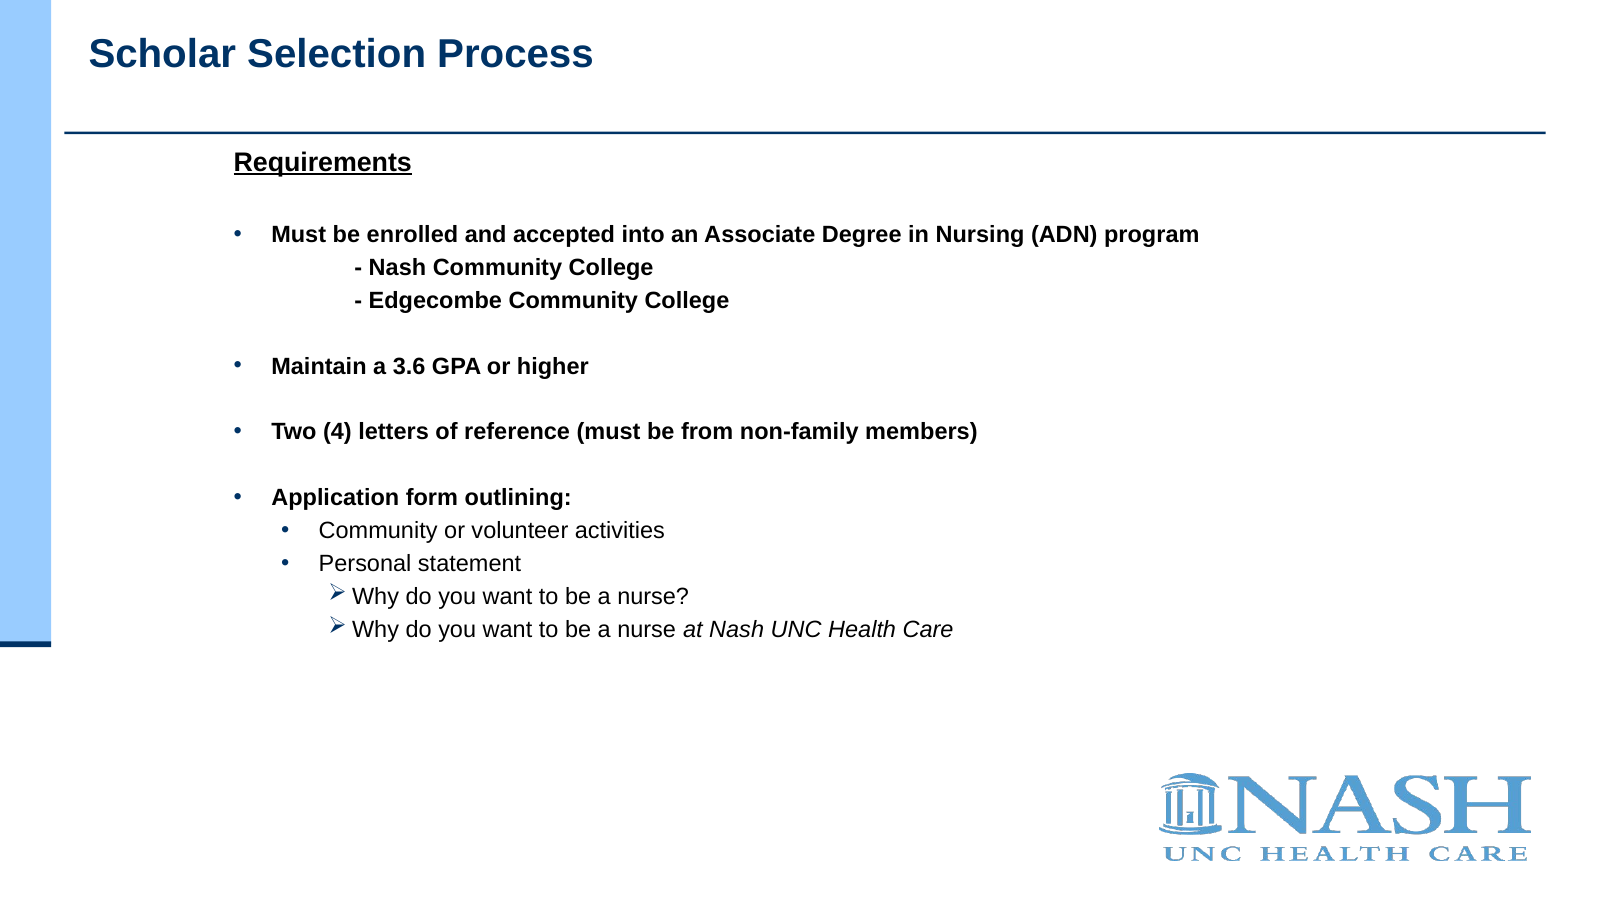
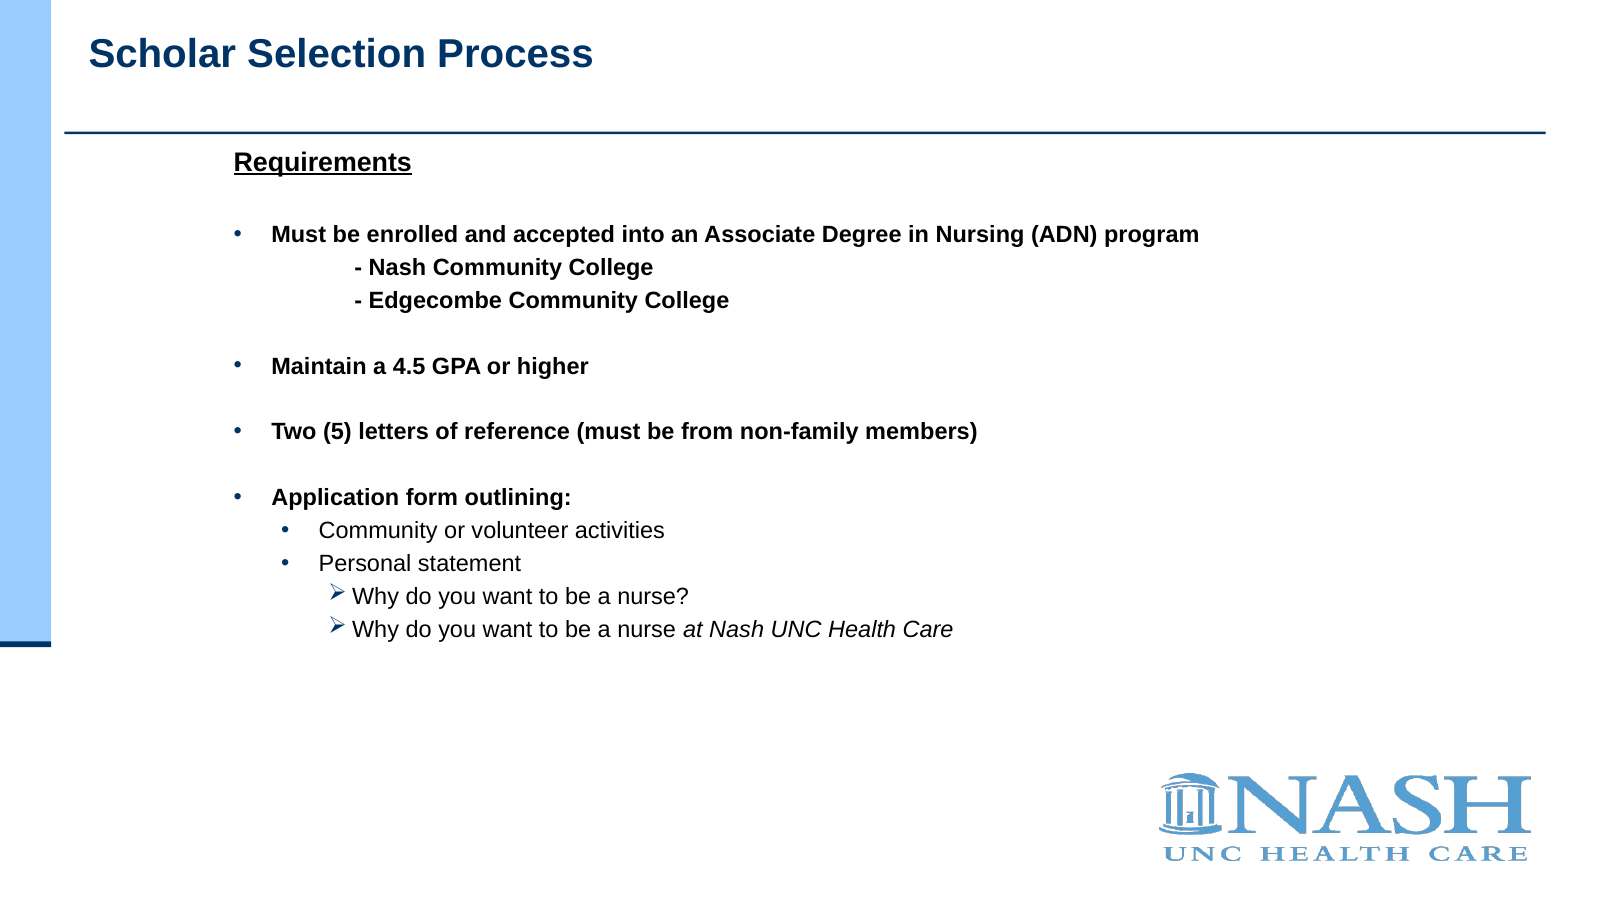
3.6: 3.6 -> 4.5
4: 4 -> 5
